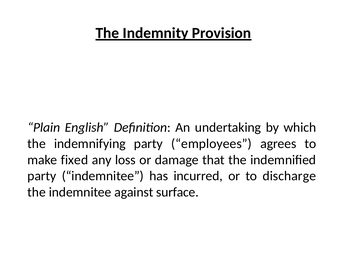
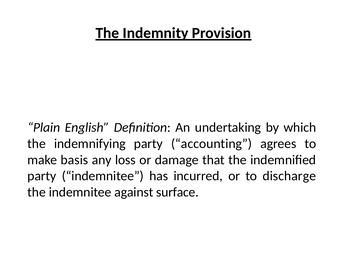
employees: employees -> accounting
fixed: fixed -> basis
